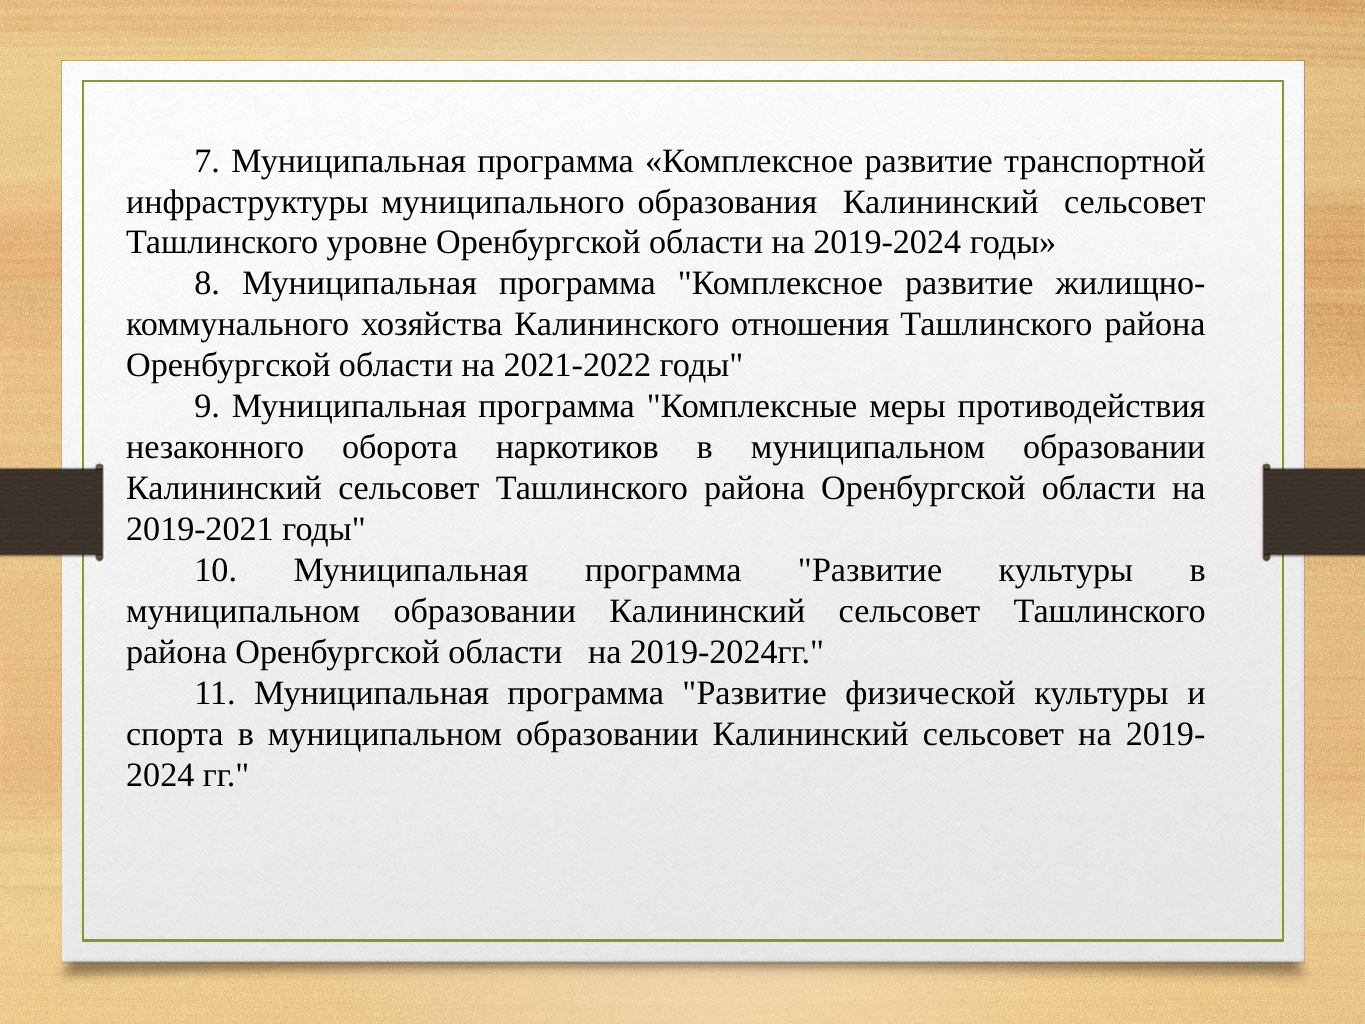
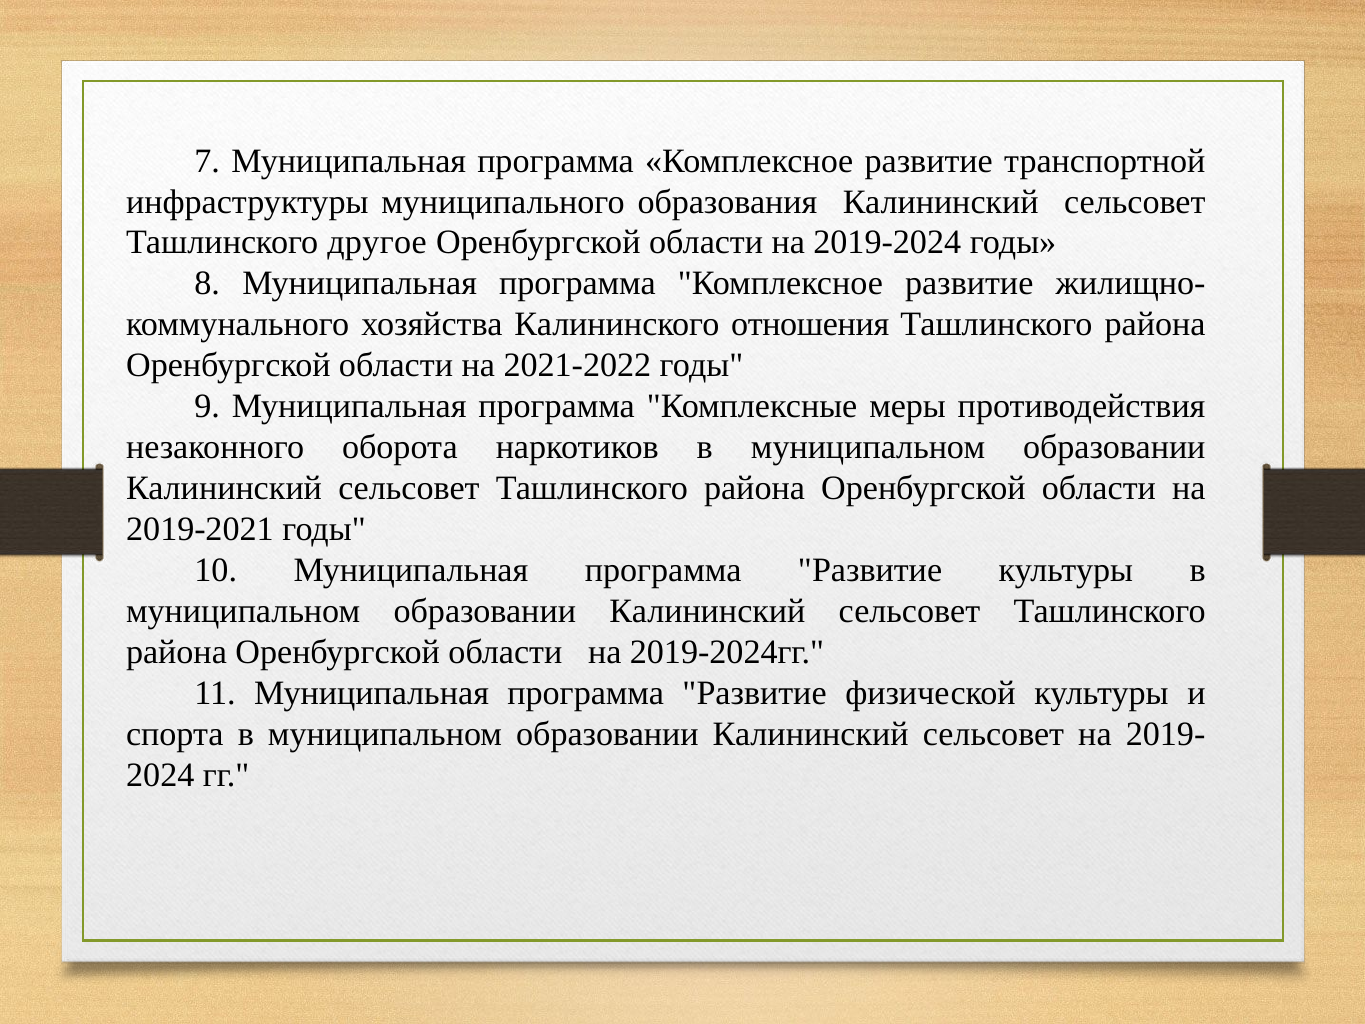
уровне: уровне -> другое
